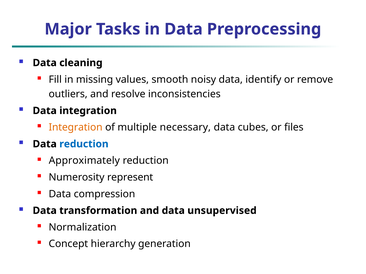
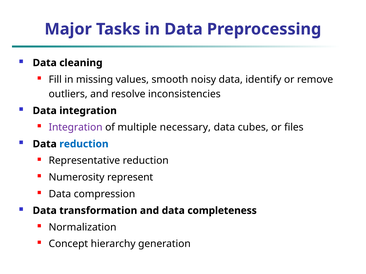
Integration at (76, 128) colour: orange -> purple
Approximately: Approximately -> Representative
unsupervised: unsupervised -> completeness
